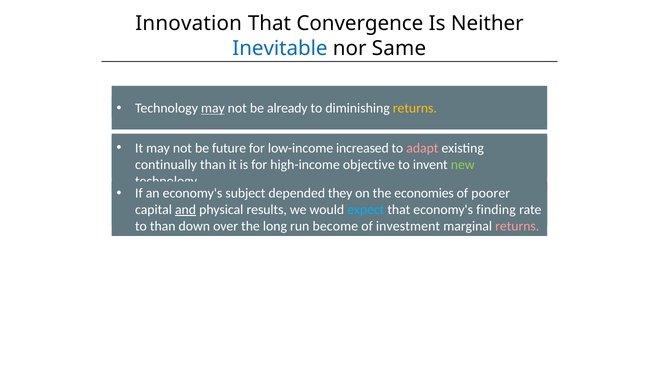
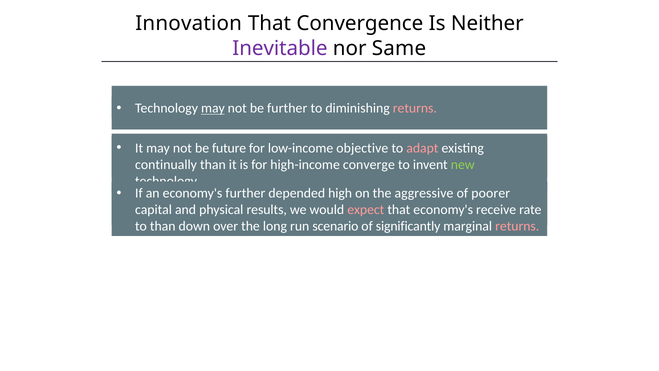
Inevitable colour: blue -> purple
be already: already -> further
returns at (415, 108) colour: yellow -> pink
increased: increased -> objective
objective: objective -> converge
economy's subject: subject -> further
they: they -> high
economies: economies -> aggressive
and underline: present -> none
expect colour: light blue -> pink
finding: finding -> receive
become: become -> scenario
investment: investment -> significantly
